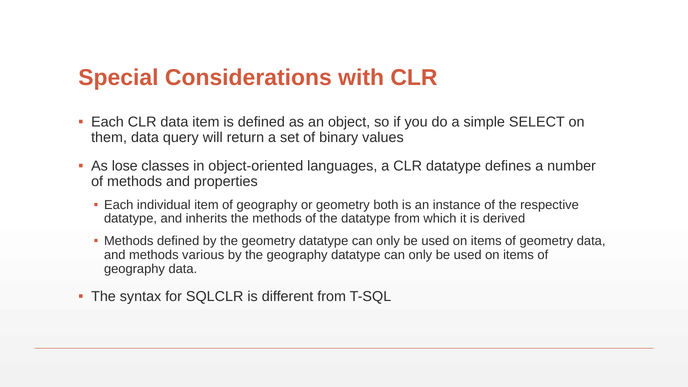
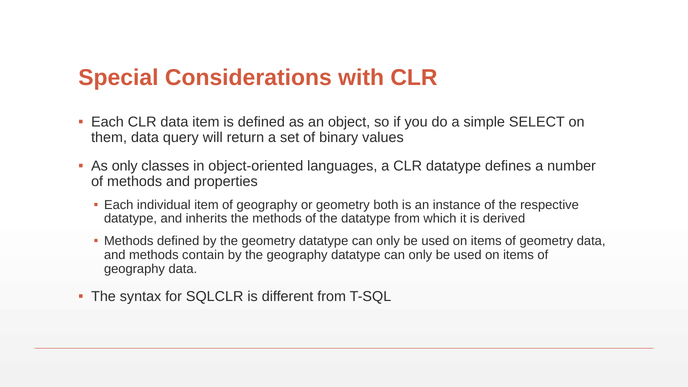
As lose: lose -> only
various: various -> contain
